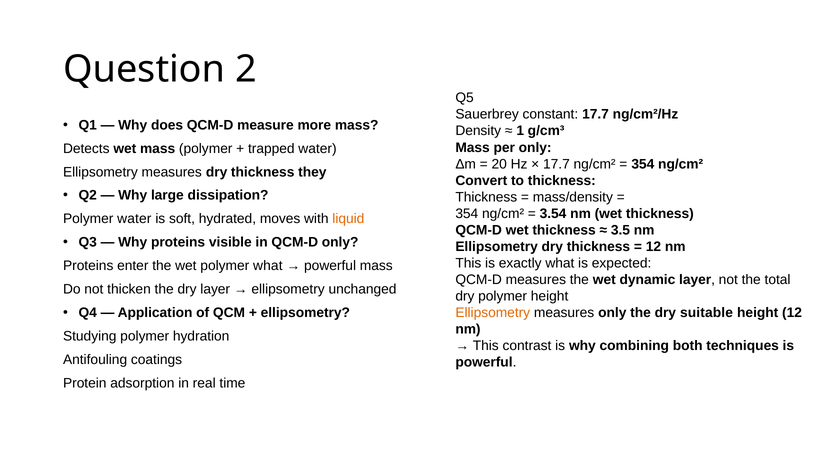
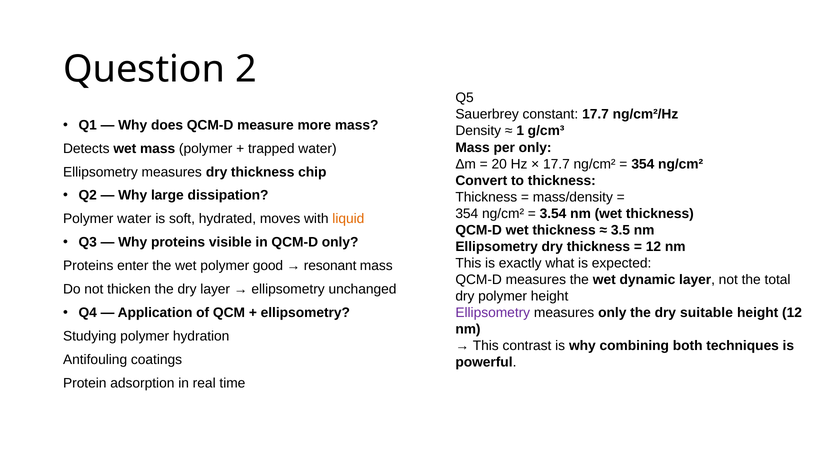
they: they -> chip
polymer what: what -> good
powerful at (330, 266): powerful -> resonant
Ellipsometry at (493, 313) colour: orange -> purple
